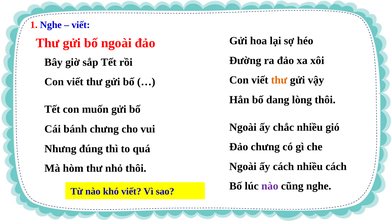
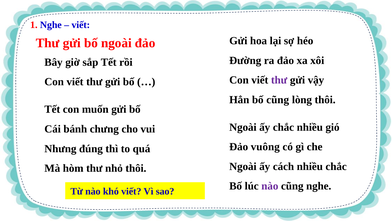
thư at (279, 80) colour: orange -> purple
bố dang: dang -> cũng
Đảo chưng: chưng -> vuông
nhiều cách: cách -> chắc
